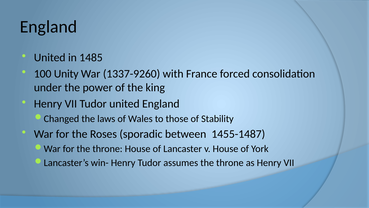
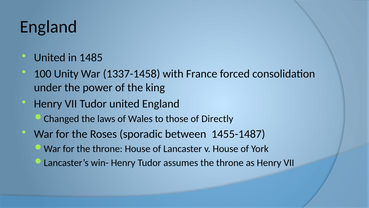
1337-9260: 1337-9260 -> 1337-1458
Stability: Stability -> Directly
